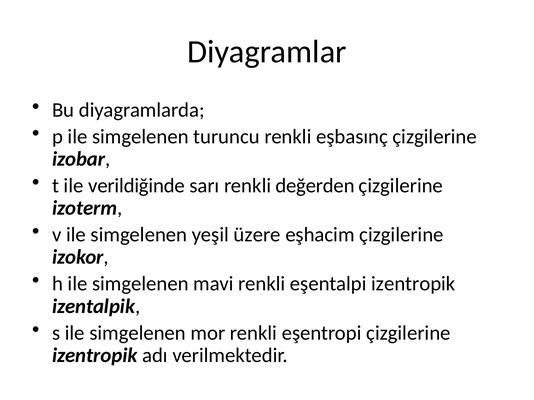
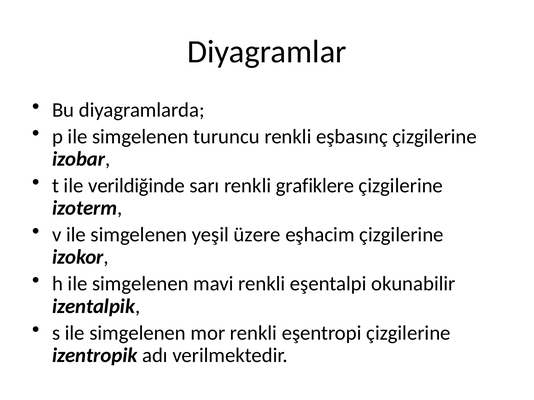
değerden: değerden -> grafiklere
eşentalpi izentropik: izentropik -> okunabilir
